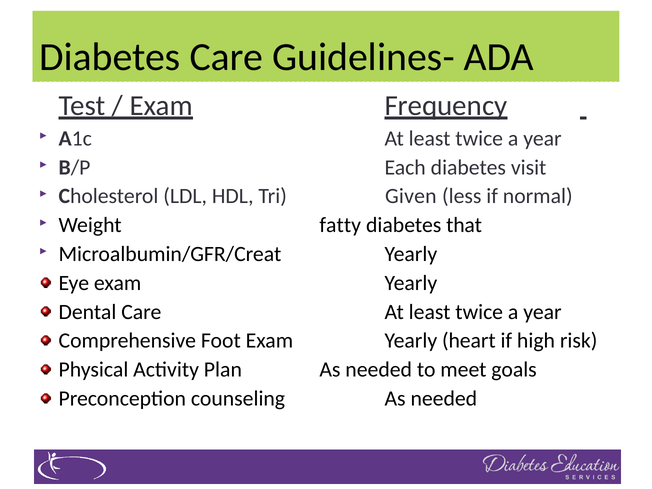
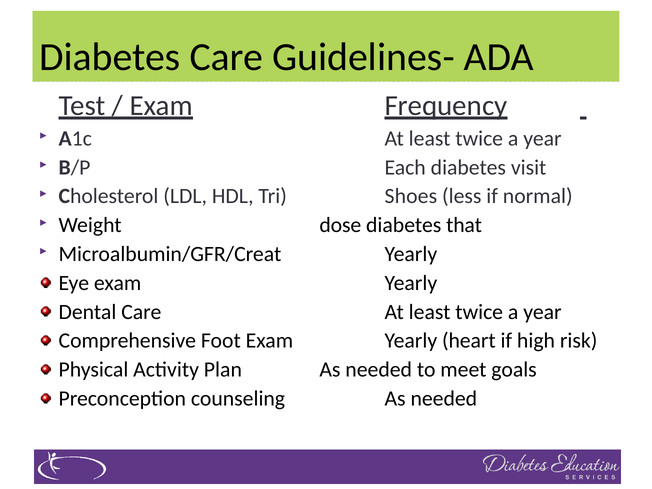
Given: Given -> Shoes
fatty: fatty -> dose
